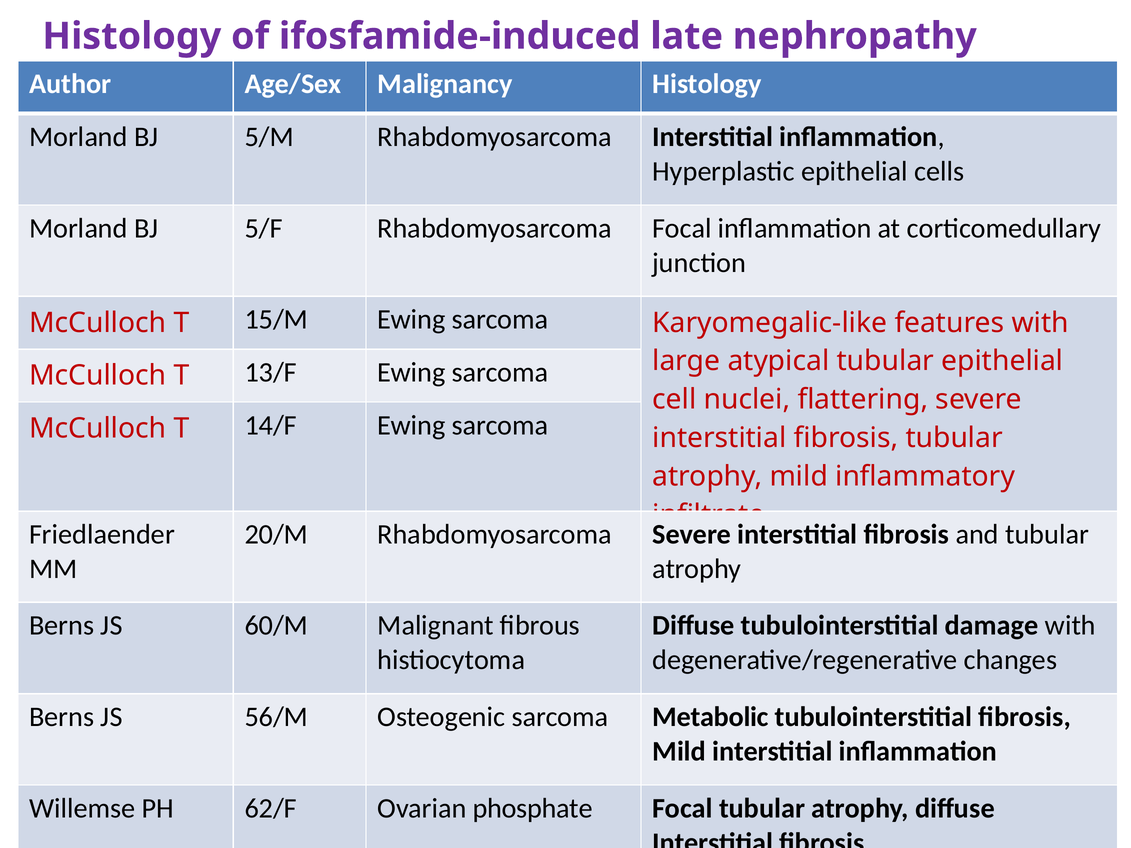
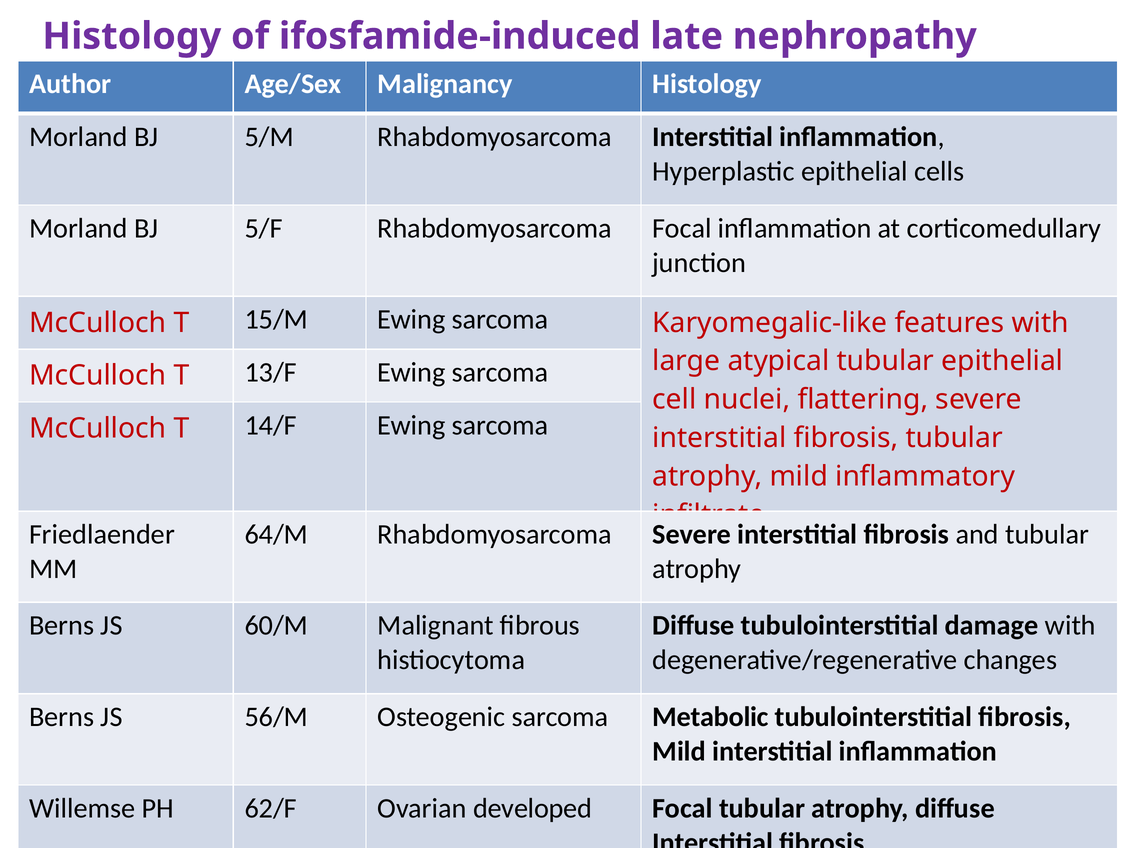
20/M: 20/M -> 64/M
phosphate: phosphate -> developed
